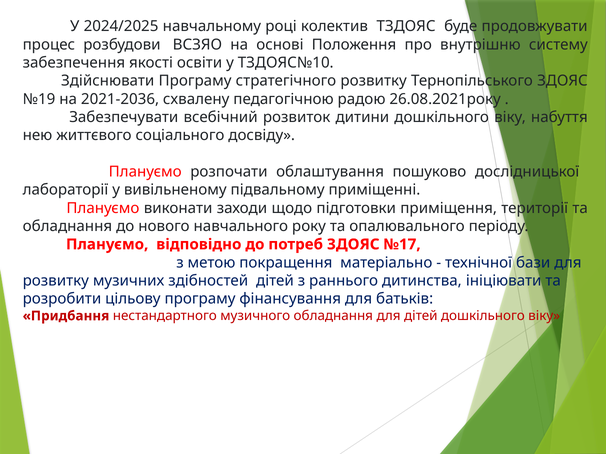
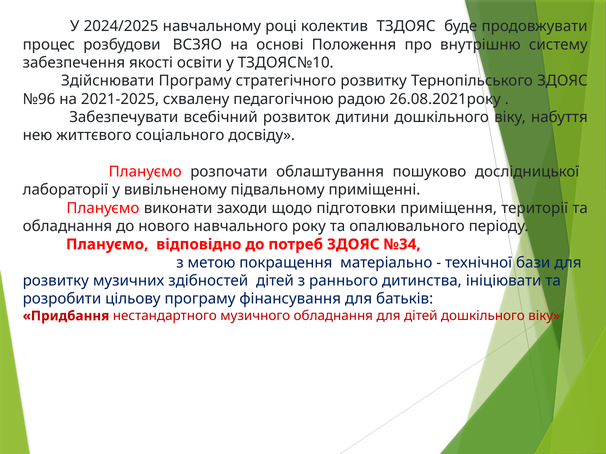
№19: №19 -> №96
2021-2036: 2021-2036 -> 2021-2025
№17: №17 -> №34
